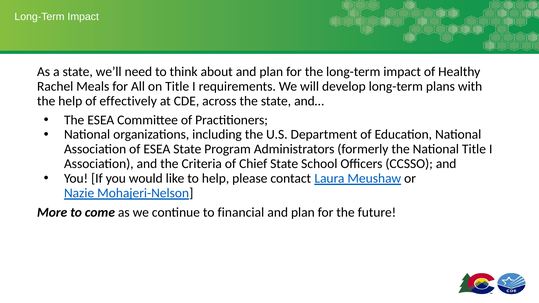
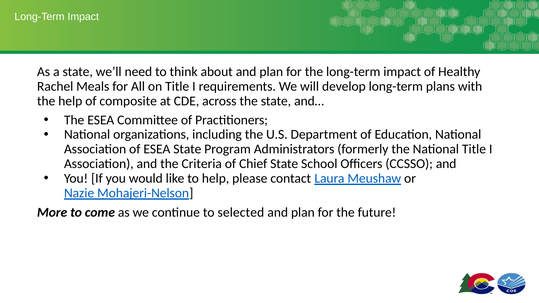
effectively: effectively -> composite
financial: financial -> selected
